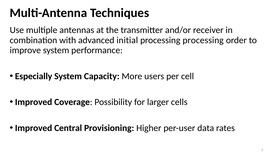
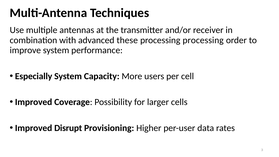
initial: initial -> these
Central: Central -> Disrupt
